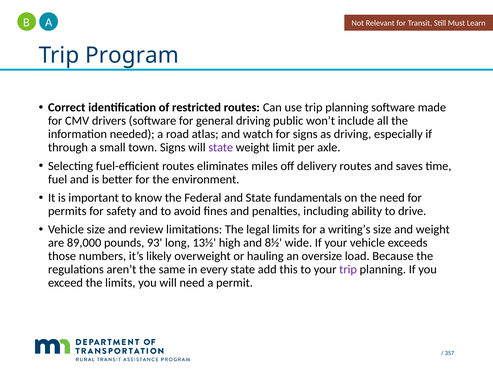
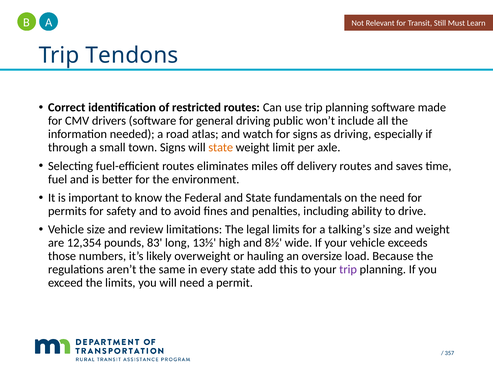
Program: Program -> Tendons
state at (221, 147) colour: purple -> orange
writing’s: writing’s -> talking’s
89,000: 89,000 -> 12,354
93: 93 -> 83
